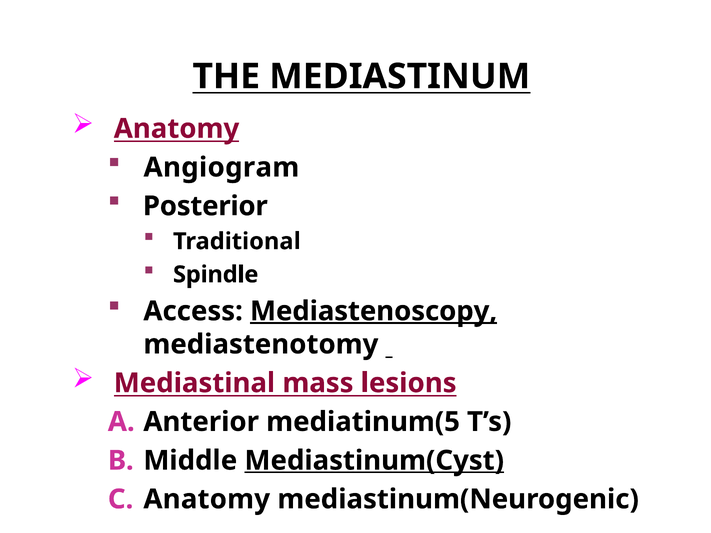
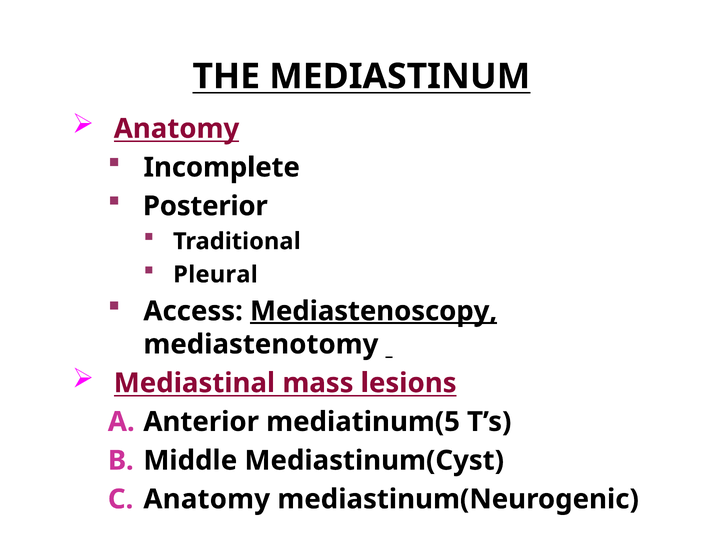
Angiogram: Angiogram -> Incomplete
Spindle: Spindle -> Pleural
Mediastinum(Cyst underline: present -> none
